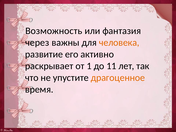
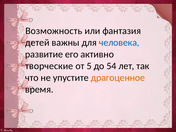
через: через -> детей
человека colour: orange -> blue
раскрывает: раскрывает -> творческие
1: 1 -> 5
11: 11 -> 54
